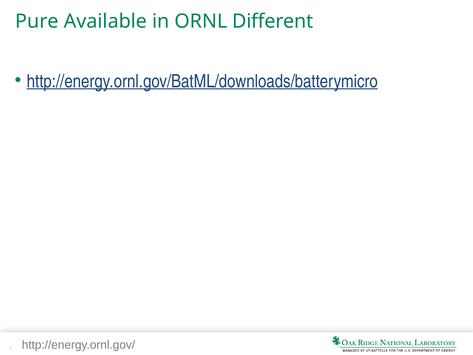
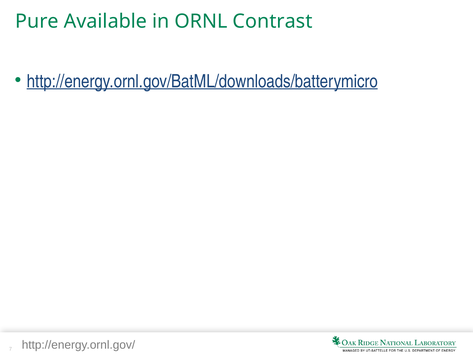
Different: Different -> Contrast
